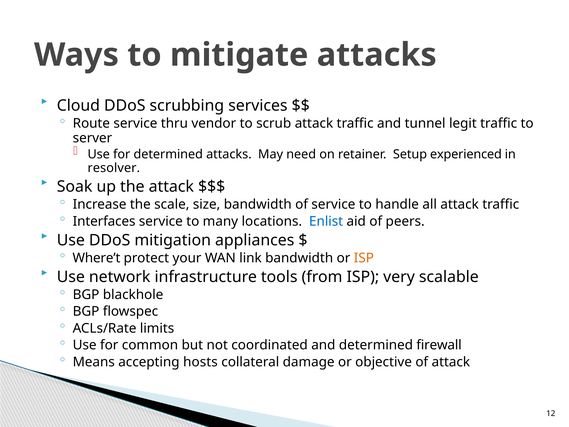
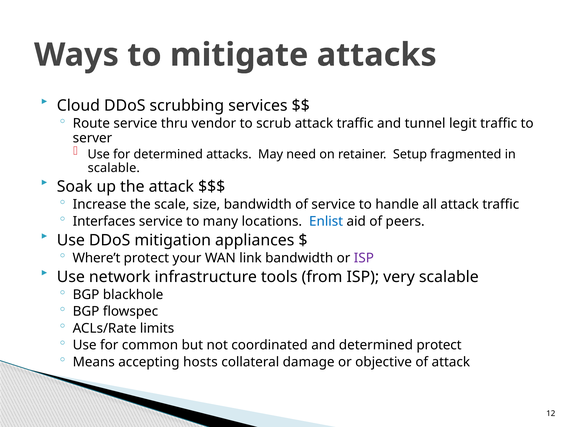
experienced: experienced -> fragmented
resolver at (114, 168): resolver -> scalable
ISP at (364, 258) colour: orange -> purple
determined firewall: firewall -> protect
